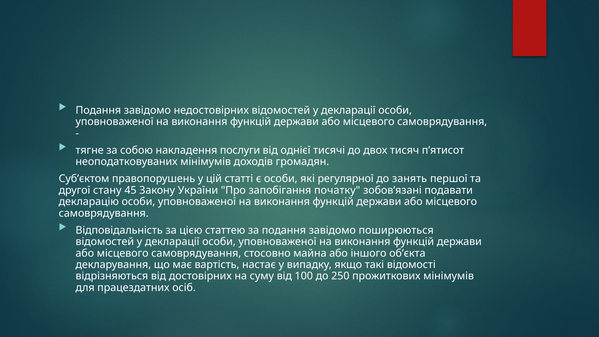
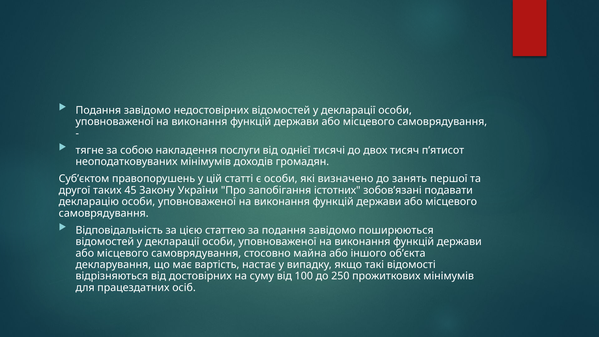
регулярної: регулярної -> визначено
стану: стану -> таких
початку: початку -> істотних
